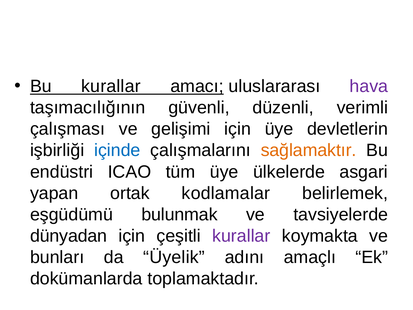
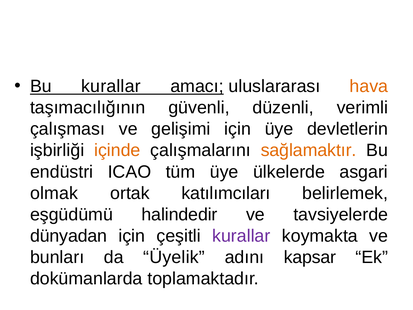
hava colour: purple -> orange
içinde colour: blue -> orange
yapan: yapan -> olmak
kodlamalar: kodlamalar -> katılımcıları
bulunmak: bulunmak -> halindedir
amaçlı: amaçlı -> kapsar
